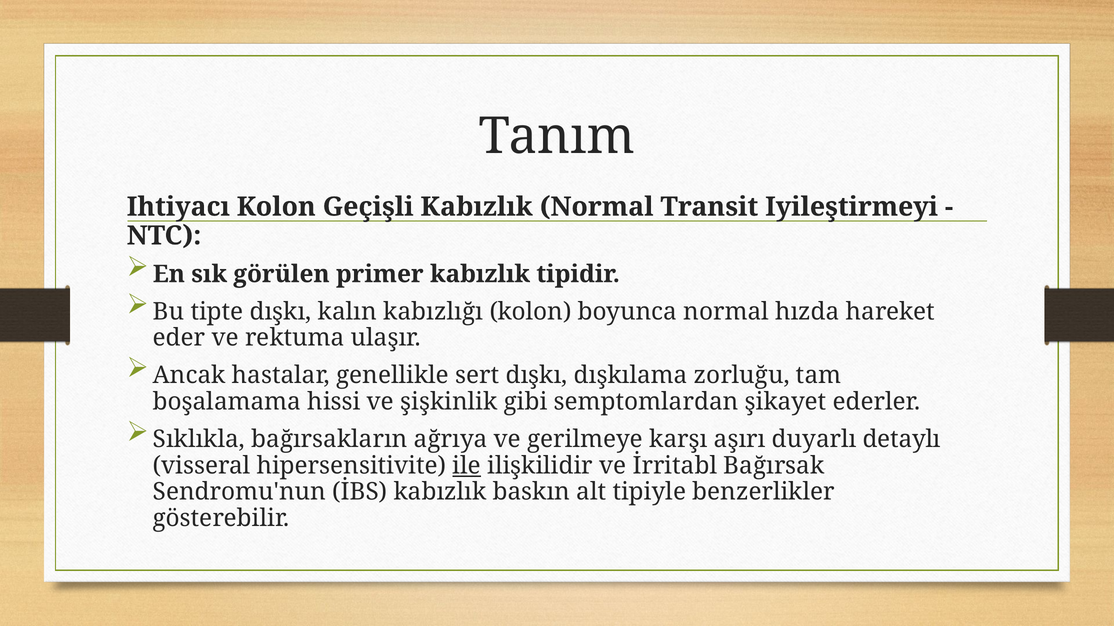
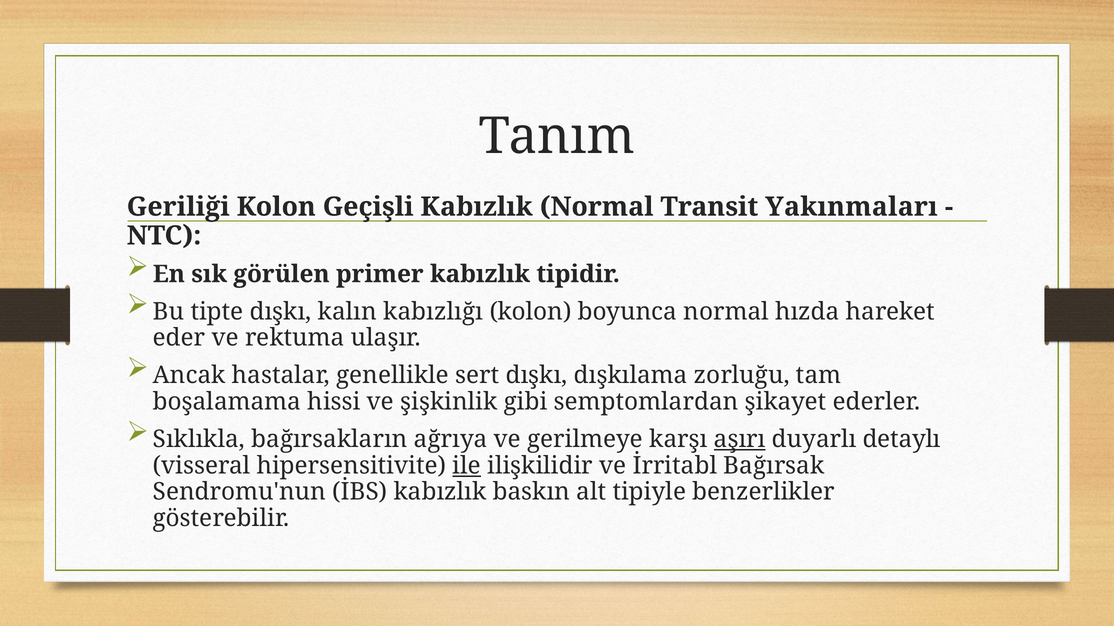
Ihtiyacı: Ihtiyacı -> Geriliği
Iyileştirmeyi: Iyileştirmeyi -> Yakınmaları
aşırı underline: none -> present
